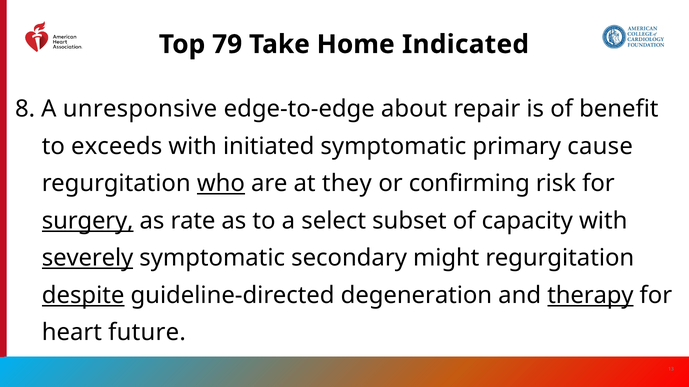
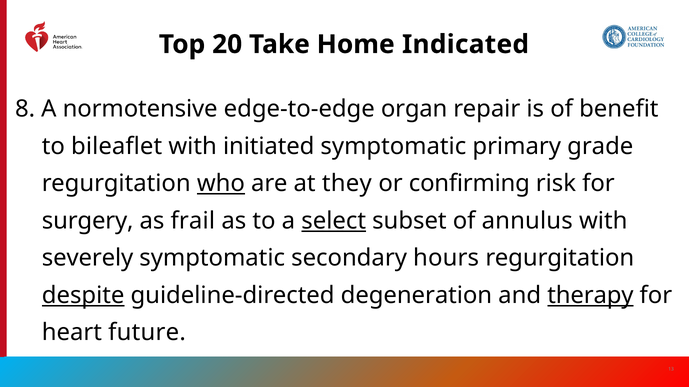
79: 79 -> 20
unresponsive: unresponsive -> normotensive
about: about -> organ
exceeds: exceeds -> bileaflet
cause: cause -> grade
surgery underline: present -> none
rate: rate -> frail
select underline: none -> present
capacity: capacity -> annulus
severely underline: present -> none
might: might -> hours
